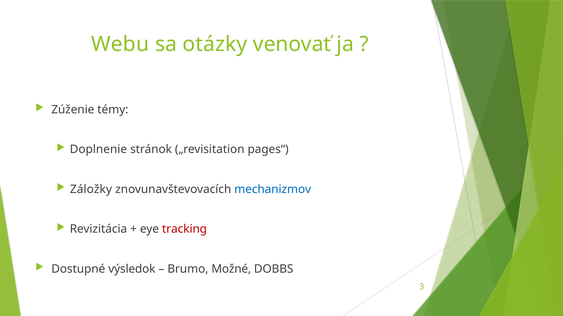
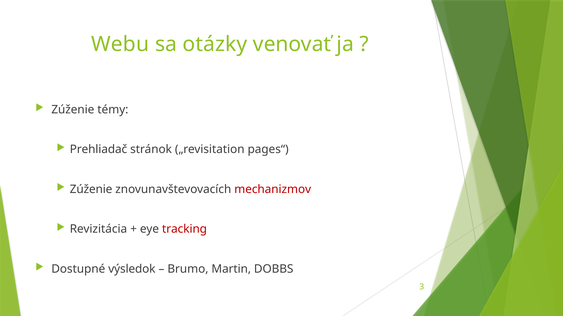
Doplnenie: Doplnenie -> Prehliadač
Záložky at (91, 190): Záložky -> Zúženie
mechanizmov colour: blue -> red
Možné: Možné -> Martin
